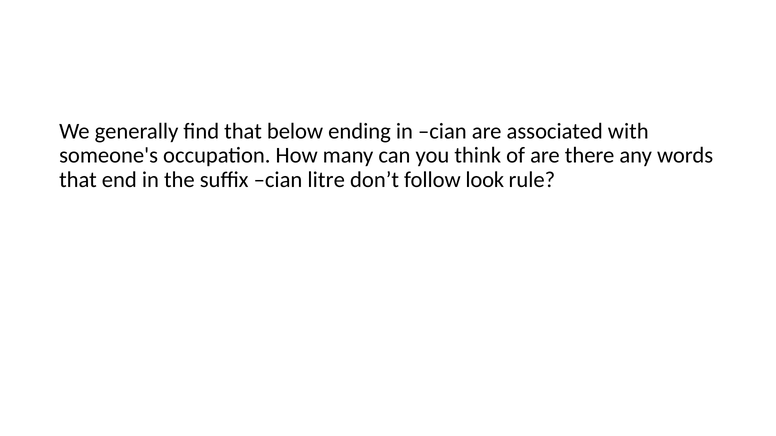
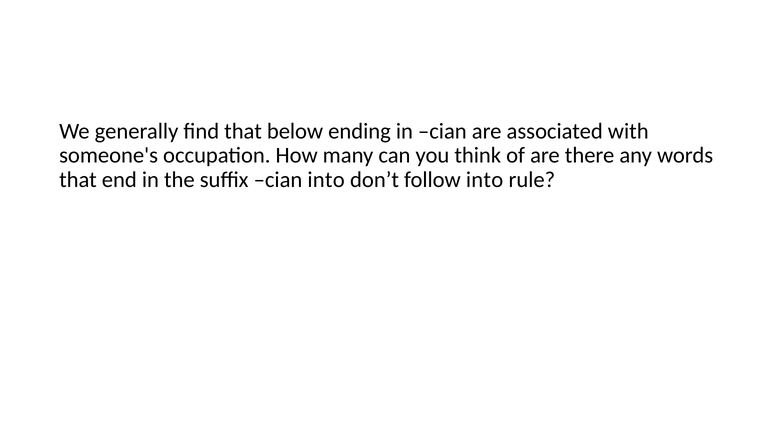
cian litre: litre -> into
follow look: look -> into
